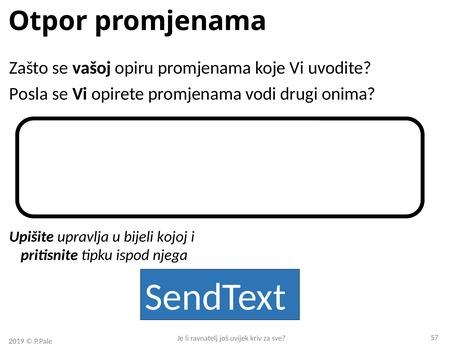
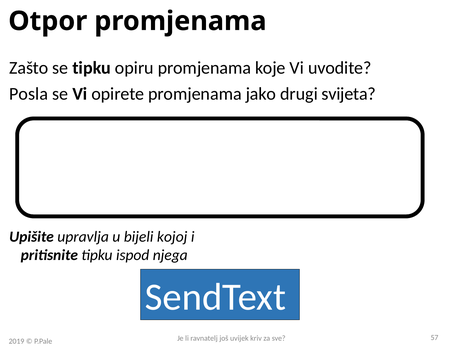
se vašoj: vašoj -> tipku
vodi: vodi -> jako
onima: onima -> svijeta
